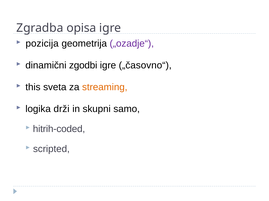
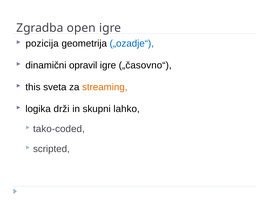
opisa: opisa -> open
„ozadje“ colour: purple -> blue
zgodbi: zgodbi -> opravil
samo: samo -> lahko
hitrih-coded: hitrih-coded -> tako-coded
